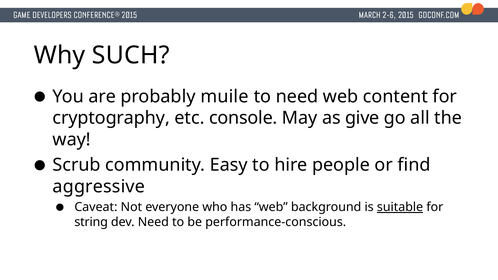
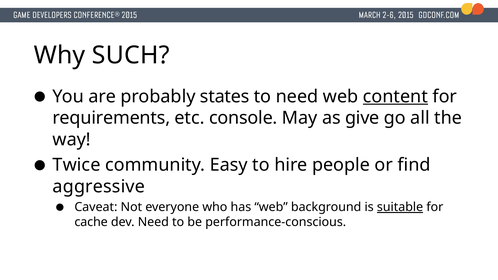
muile: muile -> states
content underline: none -> present
cryptography: cryptography -> requirements
Scrub: Scrub -> Twice
string: string -> cache
